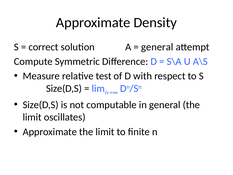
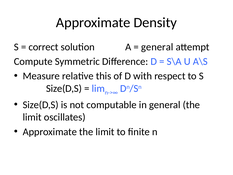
test: test -> this
